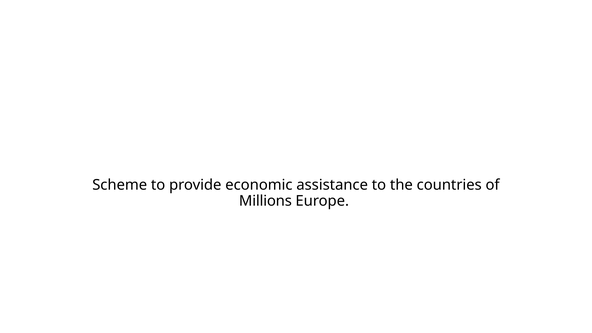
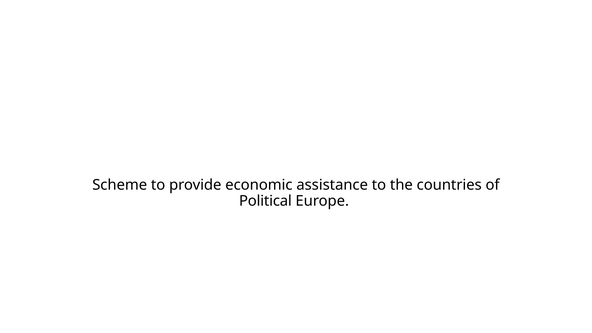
Millions: Millions -> Political
